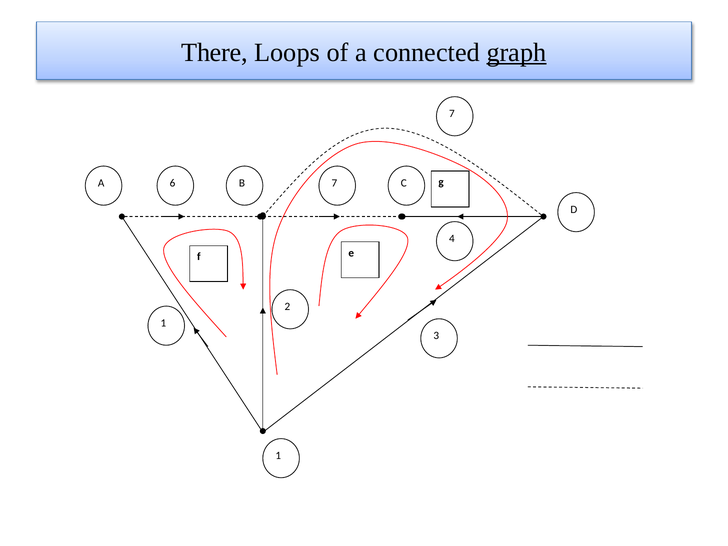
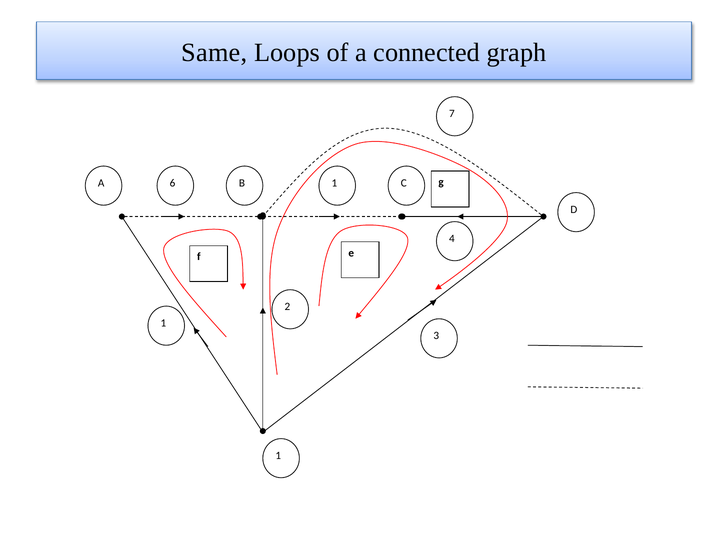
There: There -> Same
graph underline: present -> none
A 7: 7 -> 1
